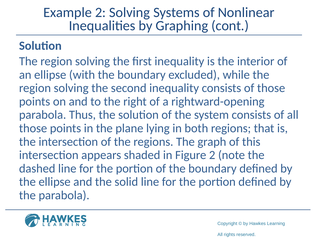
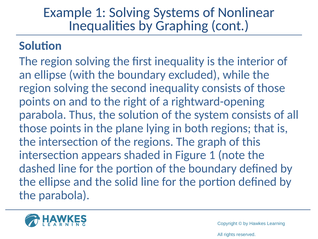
Example 2: 2 -> 1
Figure 2: 2 -> 1
